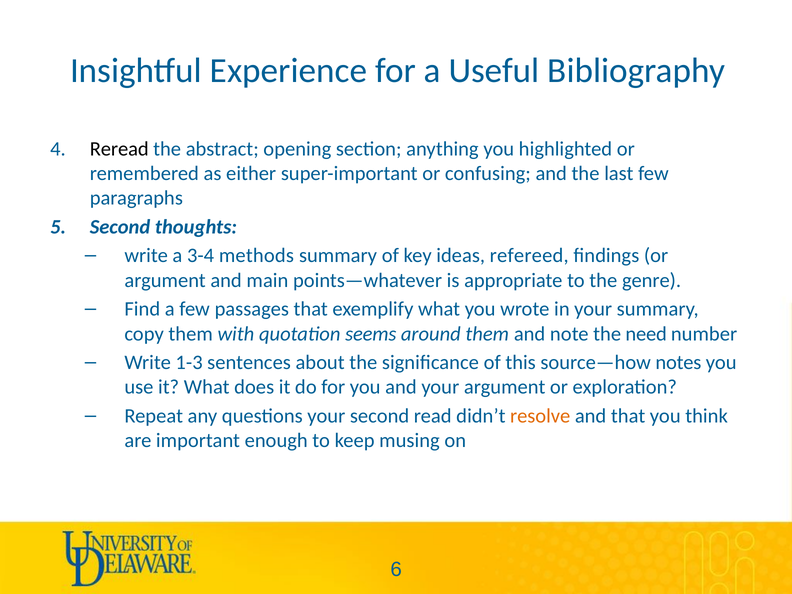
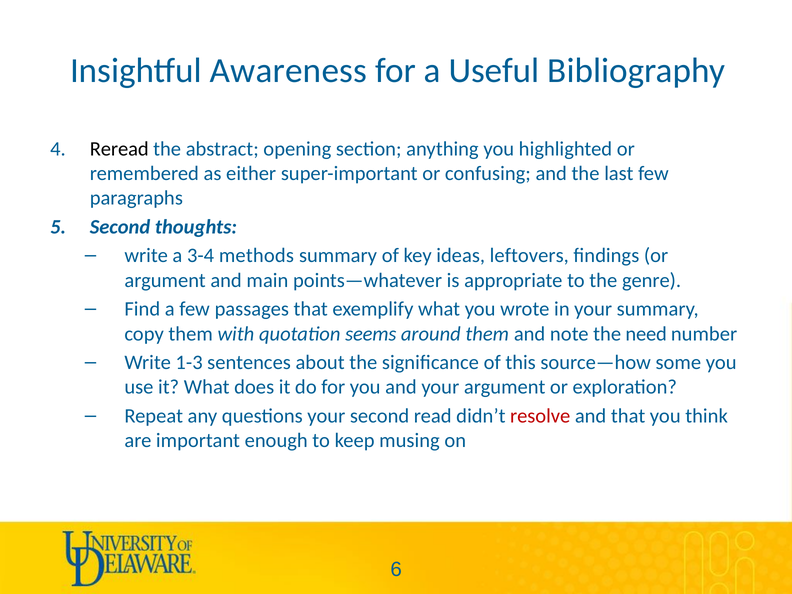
Experience: Experience -> Awareness
refereed: refereed -> leftovers
notes: notes -> some
resolve colour: orange -> red
